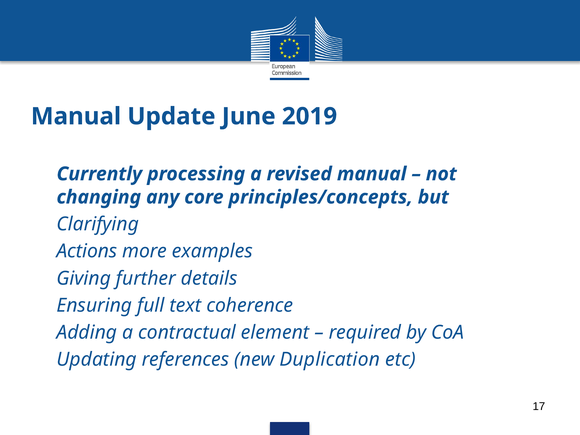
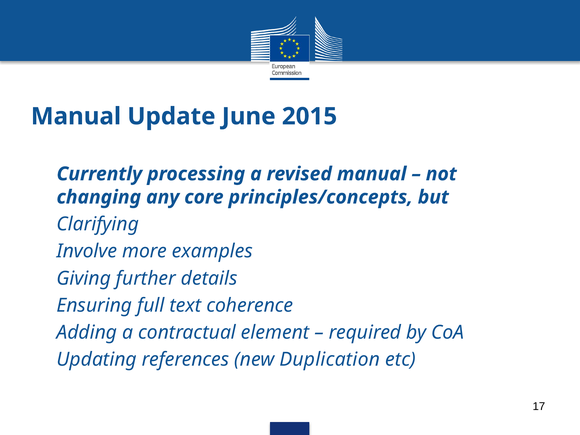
2019: 2019 -> 2015
Actions: Actions -> Involve
